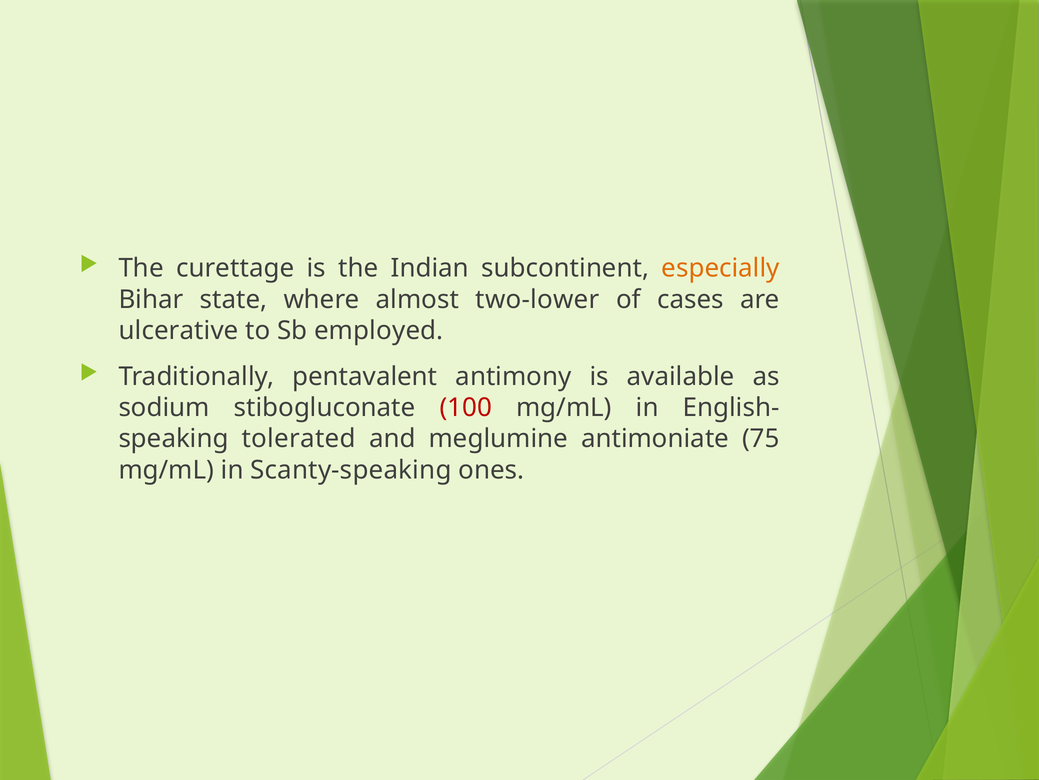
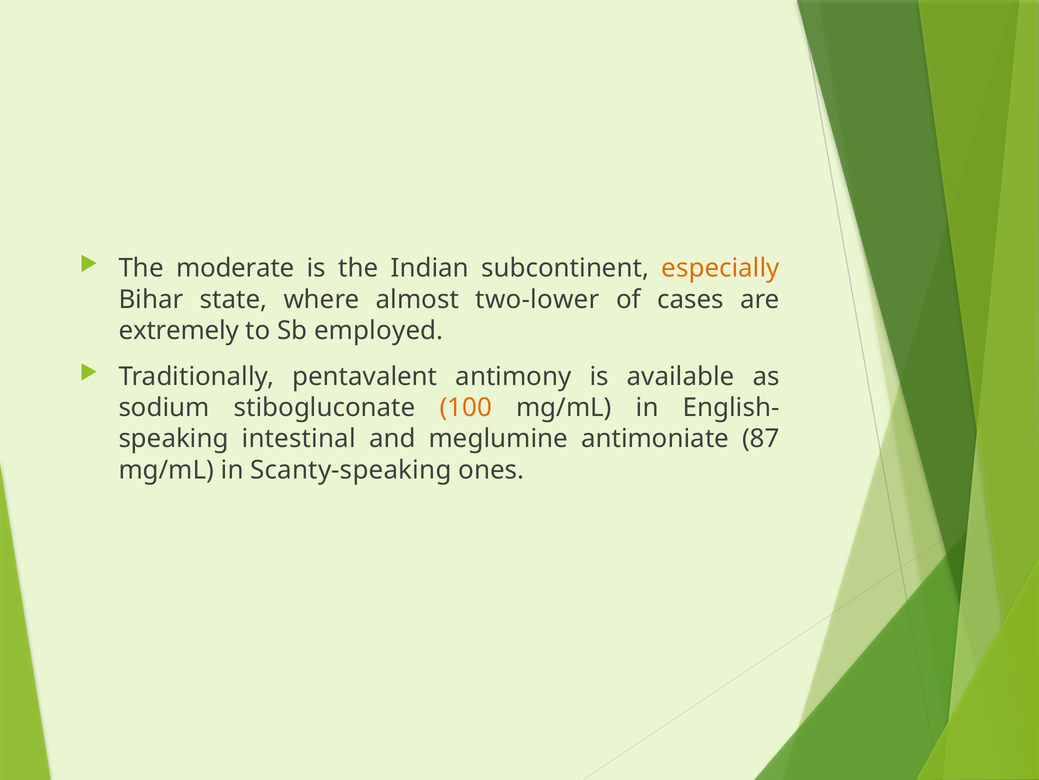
curettage: curettage -> moderate
ulcerative: ulcerative -> extremely
100 colour: red -> orange
tolerated: tolerated -> intestinal
75: 75 -> 87
